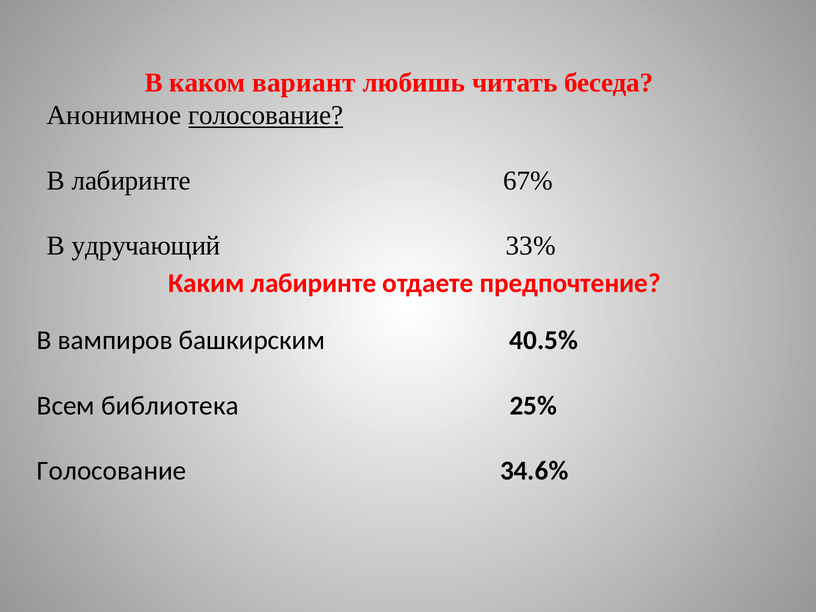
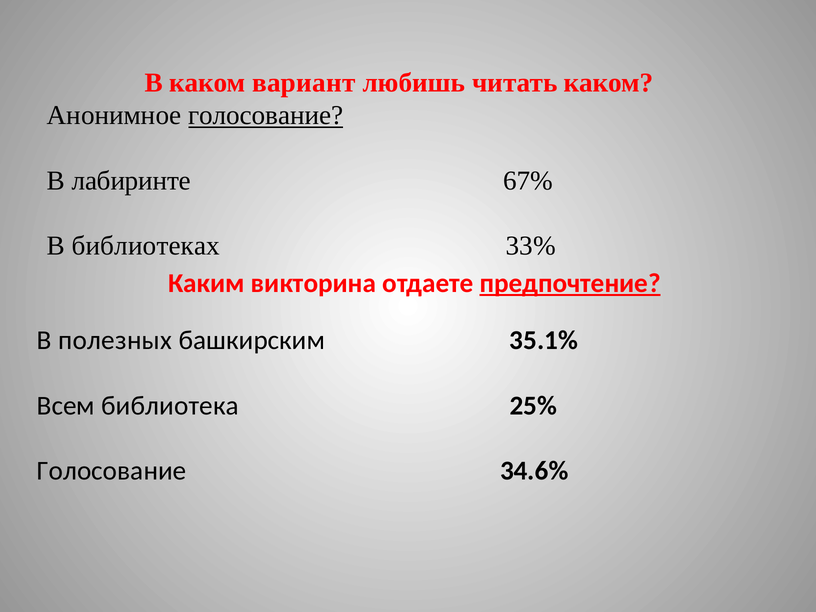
читать беседа: беседа -> каком
удручающий: удручающий -> библиотеках
Каким лабиринте: лабиринте -> викторина
предпочтение underline: none -> present
вампиров: вампиров -> полезных
40.5%: 40.5% -> 35.1%
